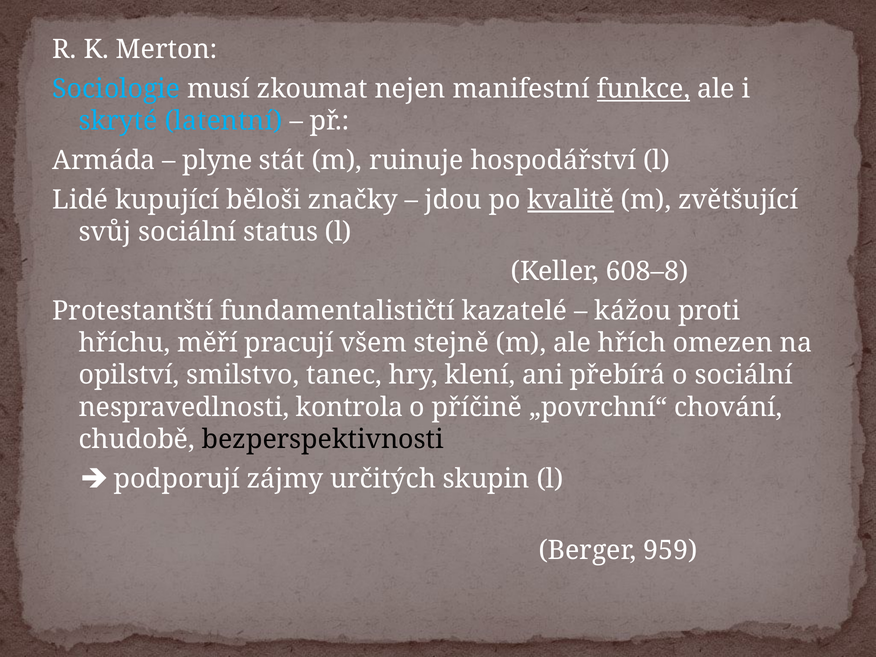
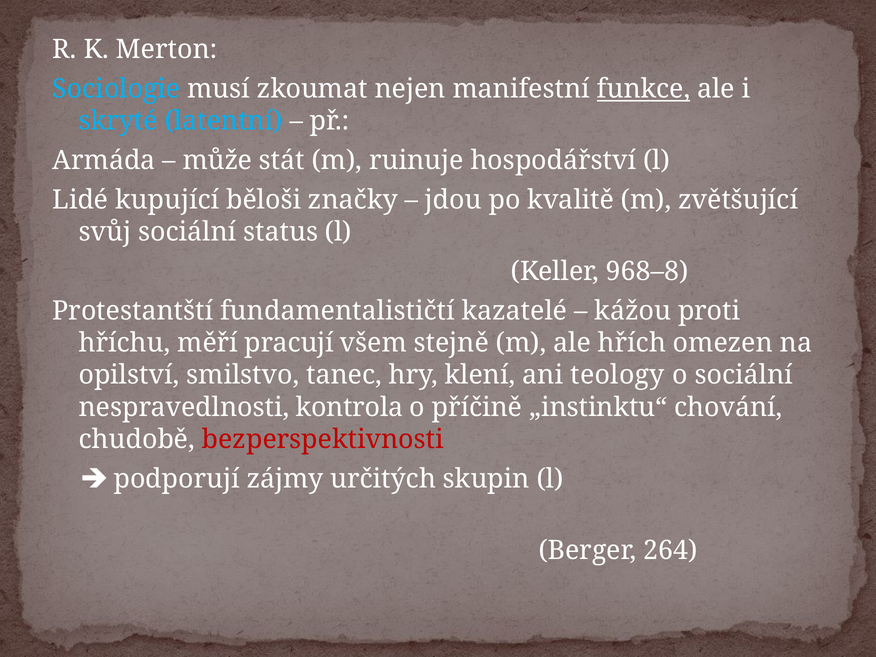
plyne: plyne -> může
kvalitě underline: present -> none
608–8: 608–8 -> 968–8
přebírá: přebírá -> teology
„povrchní“: „povrchní“ -> „instinktu“
bezperspektivnosti colour: black -> red
959: 959 -> 264
